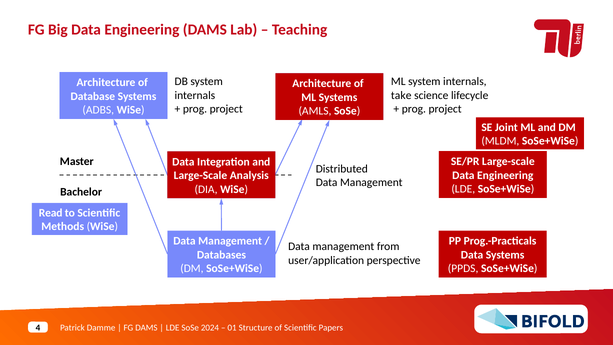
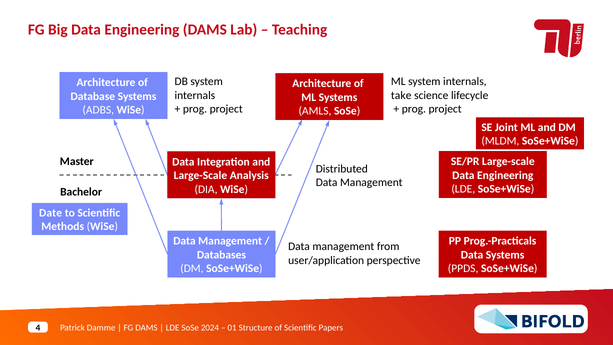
Read: Read -> Date
